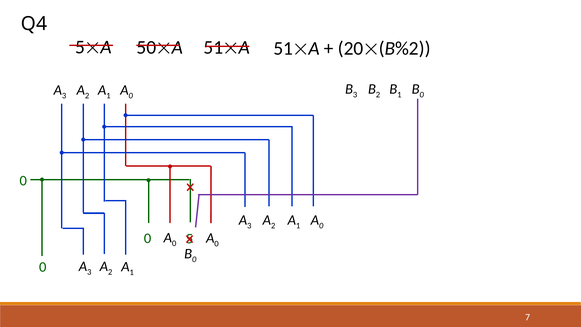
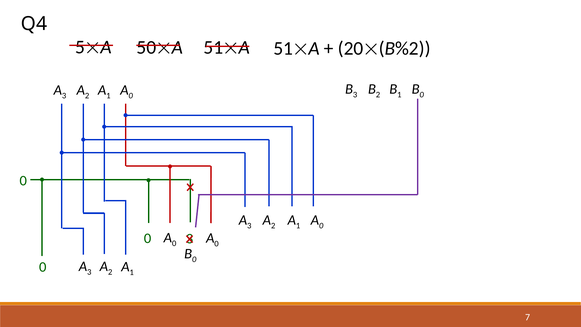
0 5: 5 -> 3
